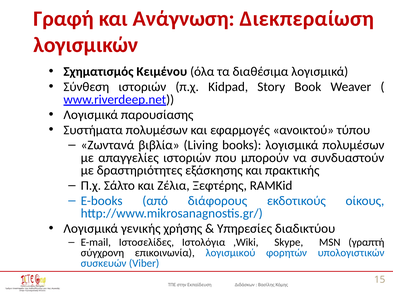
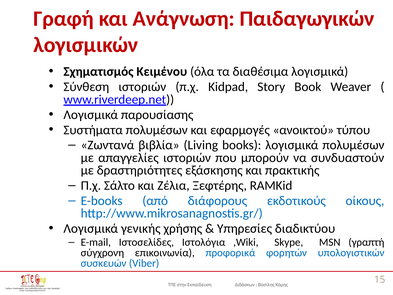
Διεκπεραίωση: Διεκπεραίωση -> Παιδαγωγικών
λογισμικού: λογισμικού -> προφορικά
